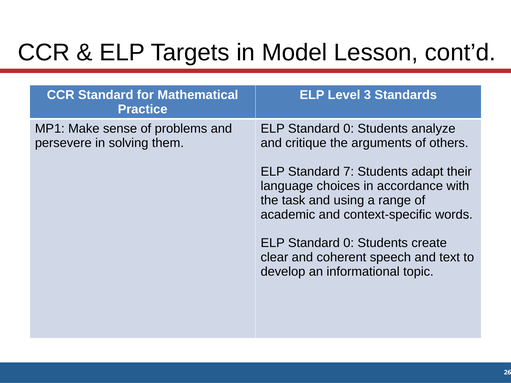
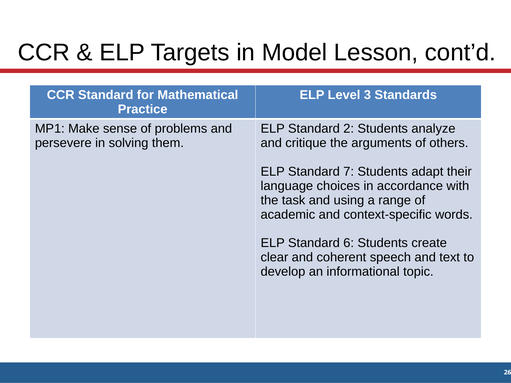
0 at (349, 129): 0 -> 2
0 at (349, 243): 0 -> 6
